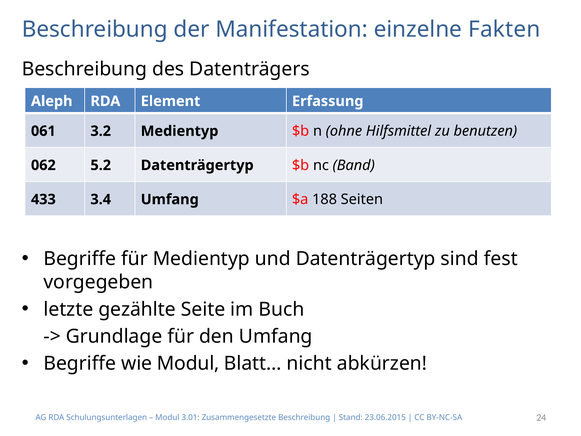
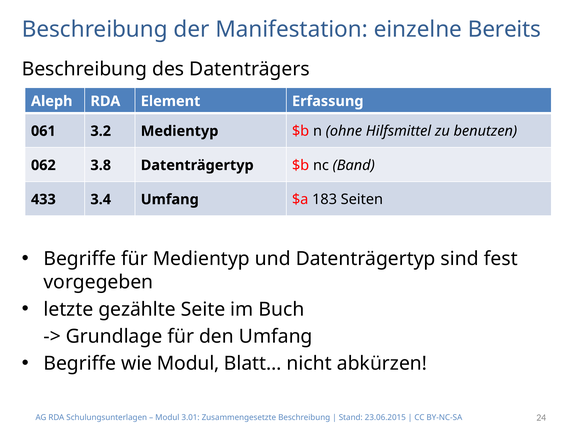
Fakten: Fakten -> Bereits
5.2: 5.2 -> 3.8
188: 188 -> 183
